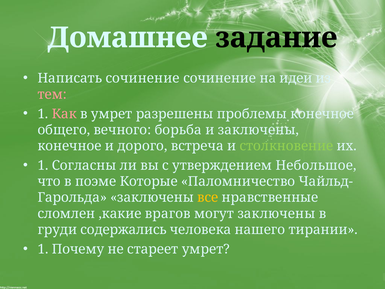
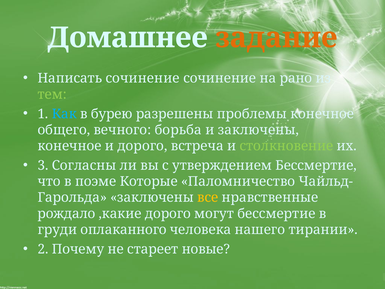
задание colour: black -> orange
идеи: идеи -> рано
тем colour: pink -> light green
Как colour: pink -> light blue
в умрет: умрет -> бурею
1 at (43, 165): 1 -> 3
утверждением Небольшое: Небольшое -> Бессмертие
сломлен: сломлен -> рождало
,какие врагов: врагов -> дорого
могут заключены: заключены -> бессмертие
содержались: содержались -> оплаканного
1 at (43, 249): 1 -> 2
стареет умрет: умрет -> новые
